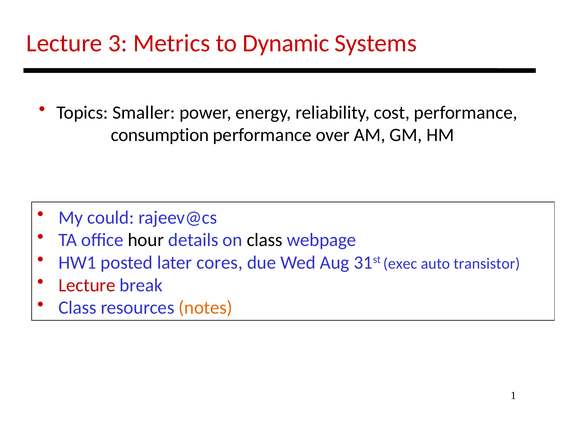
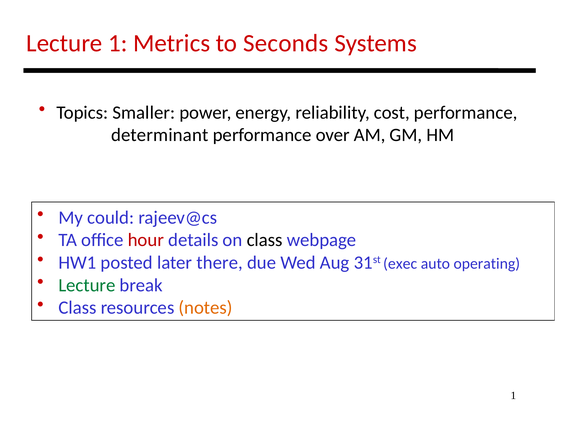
Lecture 3: 3 -> 1
Dynamic: Dynamic -> Seconds
consumption: consumption -> determinant
hour colour: black -> red
cores: cores -> there
transistor: transistor -> operating
Lecture at (87, 285) colour: red -> green
